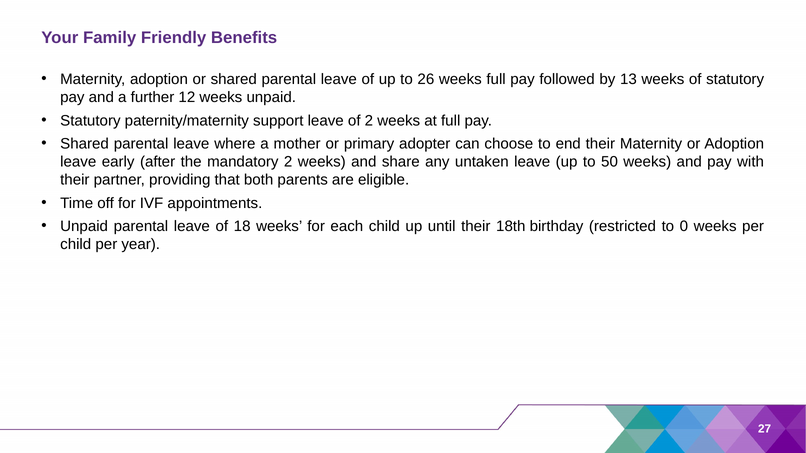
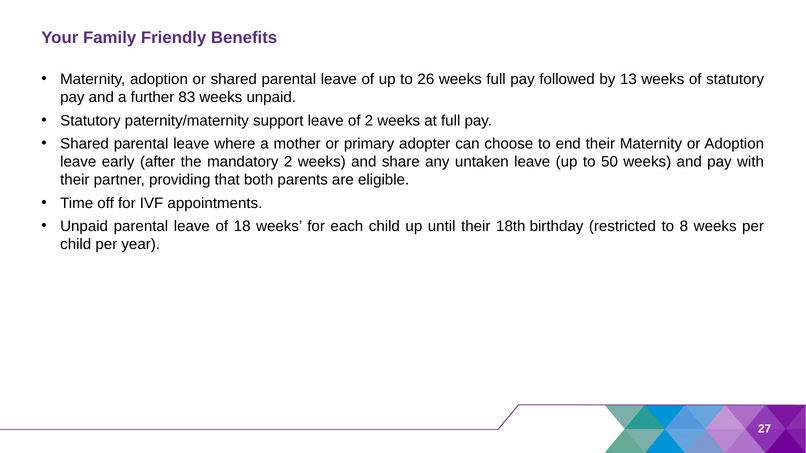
12: 12 -> 83
0: 0 -> 8
